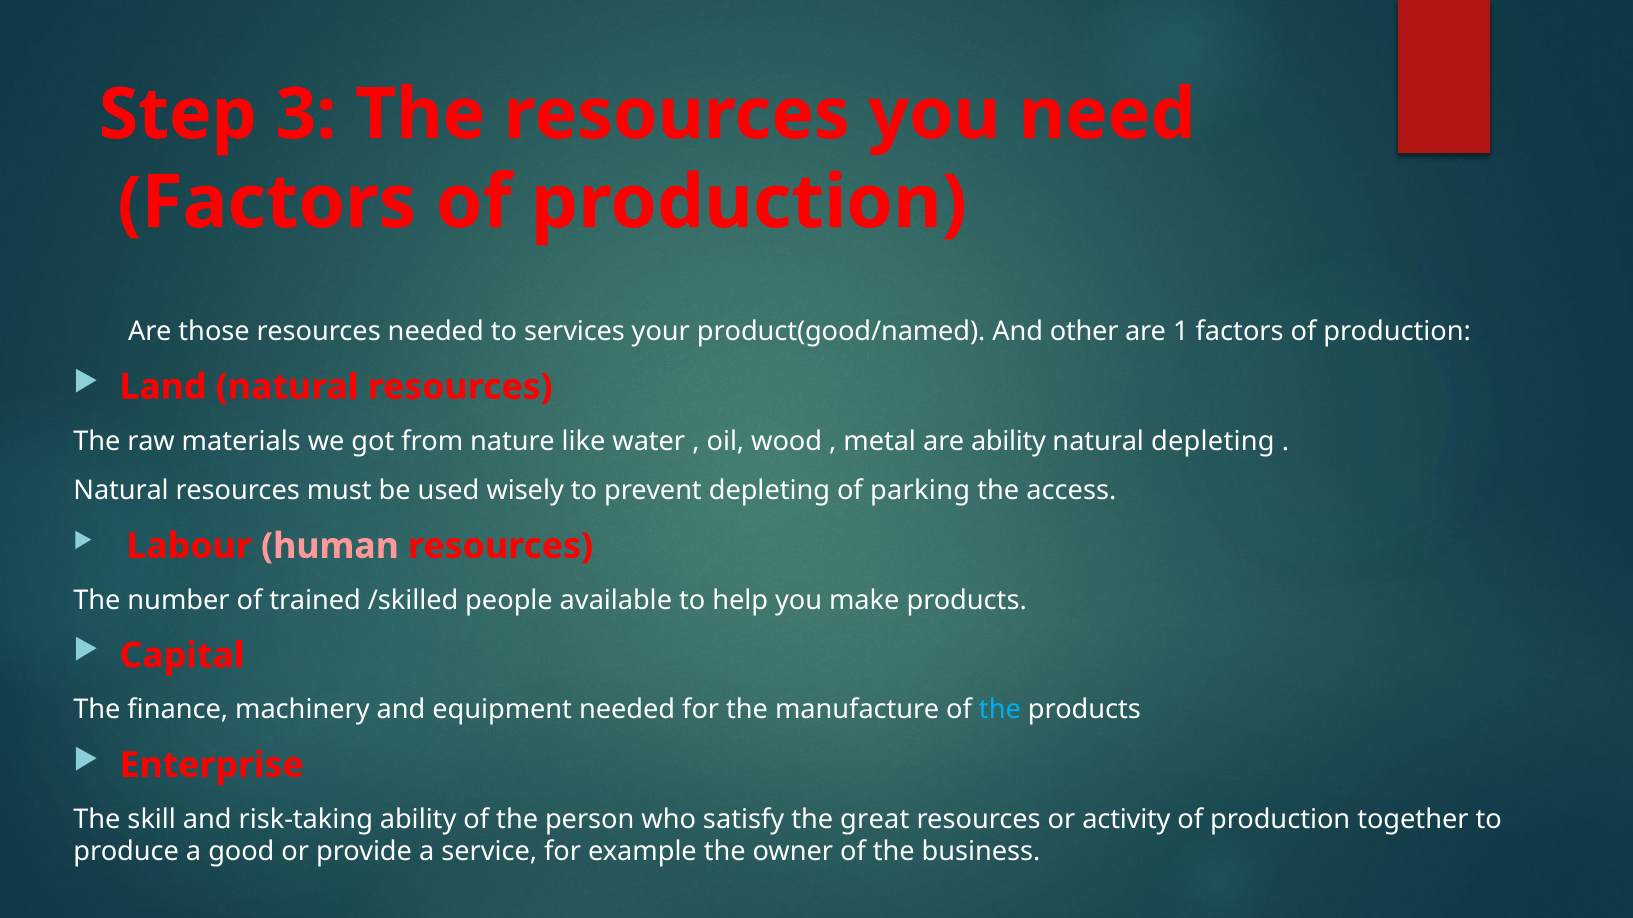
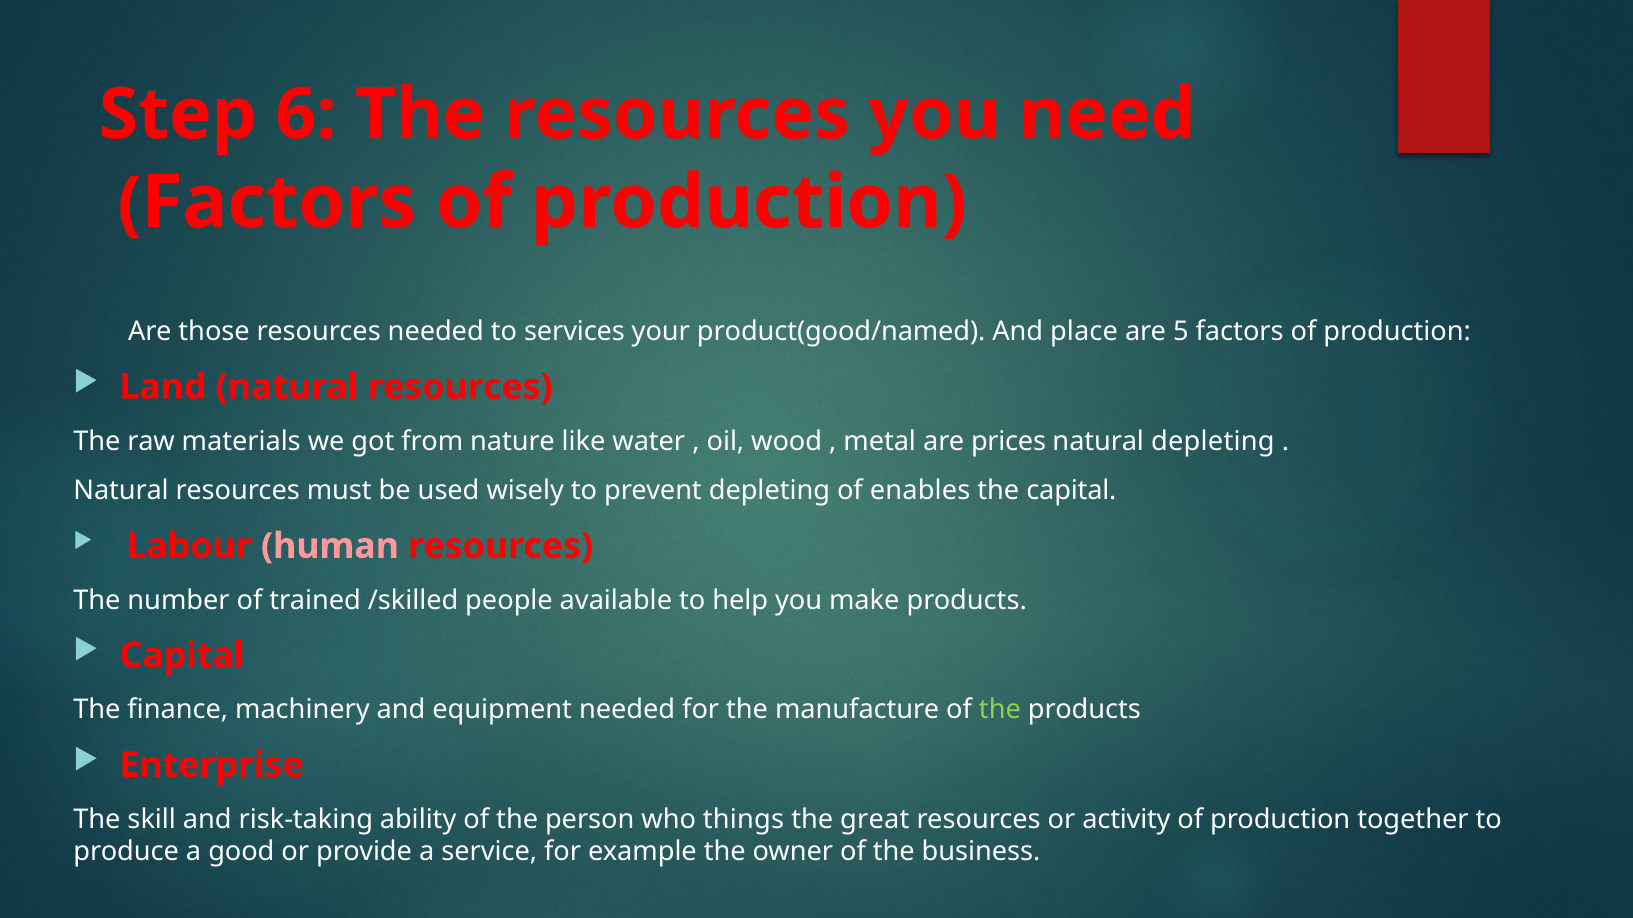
3: 3 -> 6
other: other -> place
1: 1 -> 5
are ability: ability -> prices
parking: parking -> enables
the access: access -> capital
the at (1000, 710) colour: light blue -> light green
satisfy: satisfy -> things
